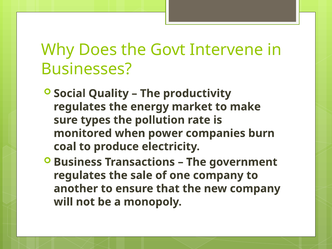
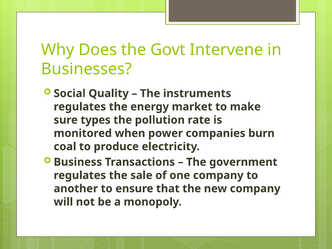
productivity: productivity -> instruments
